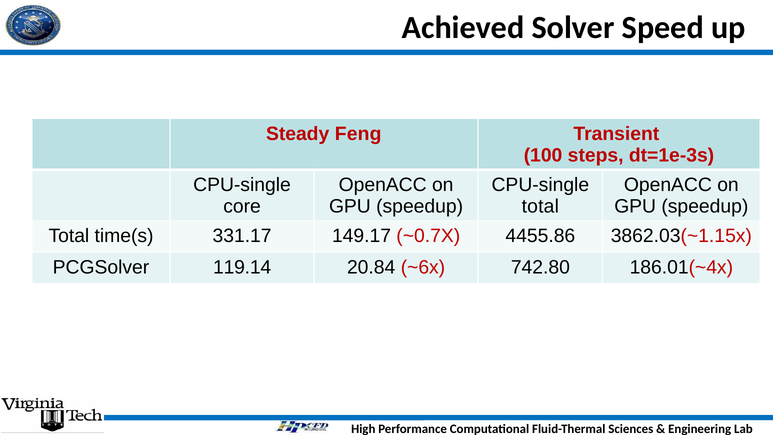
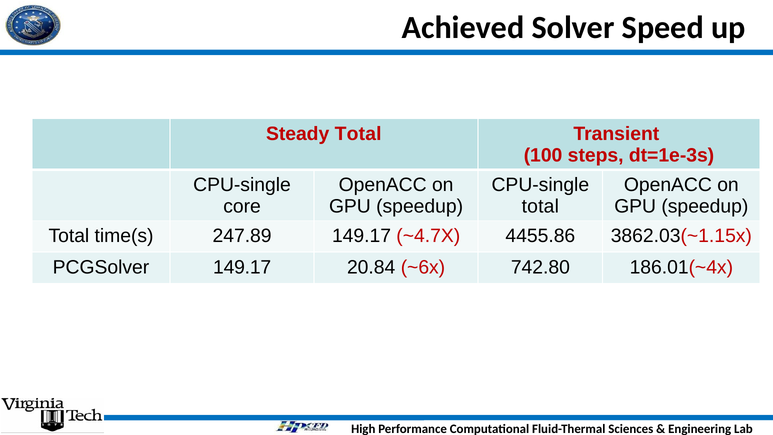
Steady Feng: Feng -> Total
331.17: 331.17 -> 247.89
~0.7X: ~0.7X -> ~4.7X
PCGSolver 119.14: 119.14 -> 149.17
